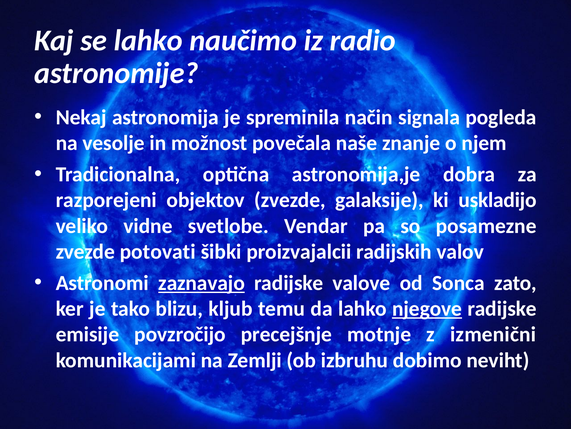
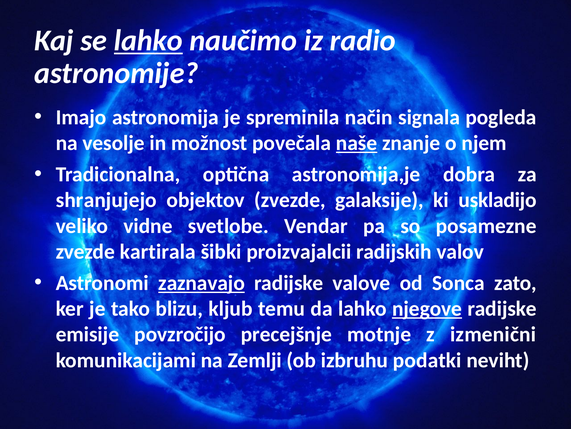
lahko at (148, 40) underline: none -> present
Nekaj: Nekaj -> Imajo
naše underline: none -> present
razporejeni: razporejeni -> shranjujejo
potovati: potovati -> kartirala
dobimo: dobimo -> podatki
